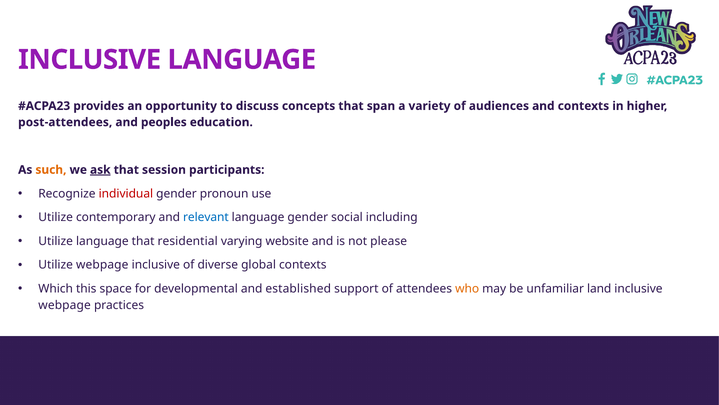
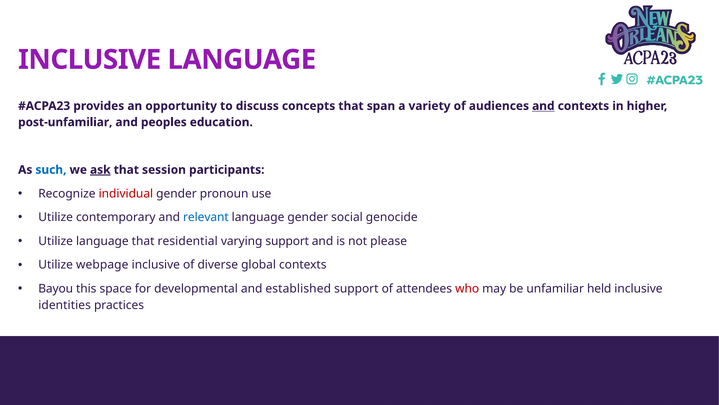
and at (543, 106) underline: none -> present
post-attendees: post-attendees -> post-unfamiliar
such colour: orange -> blue
including: including -> genocide
varying website: website -> support
Which: Which -> Bayou
who colour: orange -> red
land: land -> held
webpage at (65, 305): webpage -> identities
